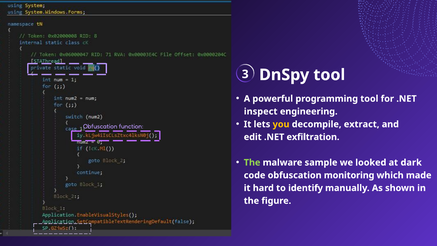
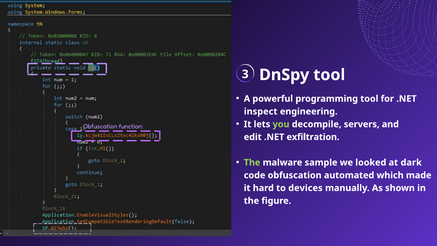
you colour: yellow -> light green
extract: extract -> servers
monitoring: monitoring -> automated
identify: identify -> devices
